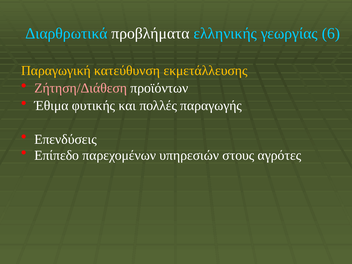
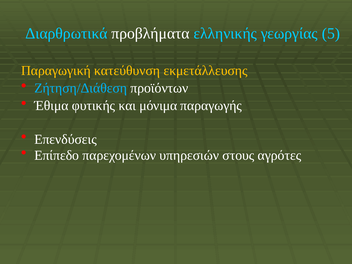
6: 6 -> 5
Ζήτηση/Διάθεση colour: pink -> light blue
πολλές: πολλές -> μόνιμα
